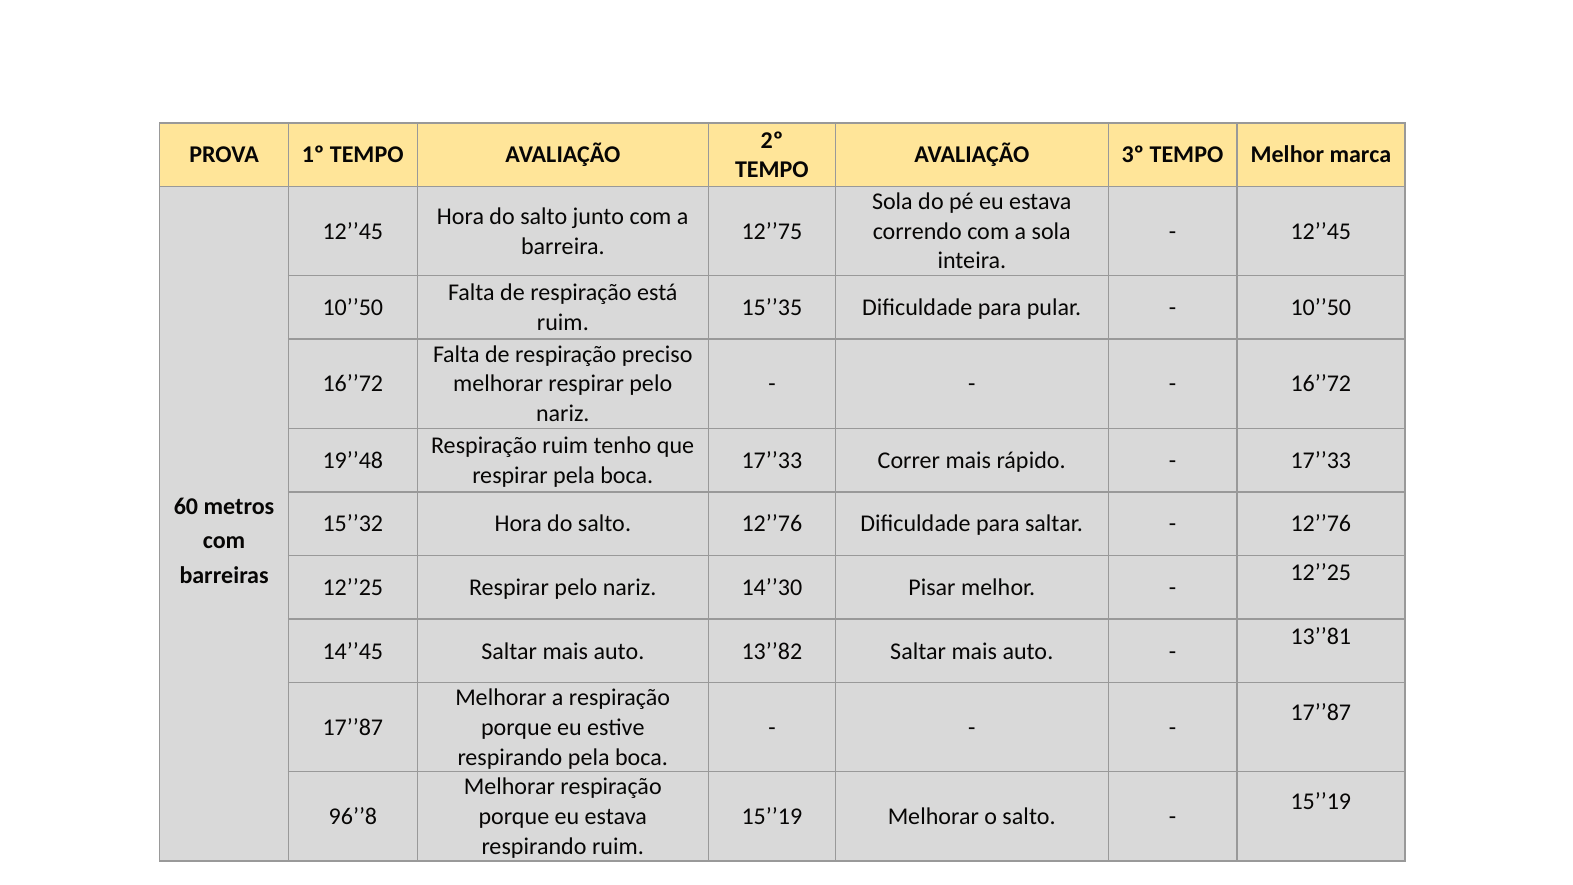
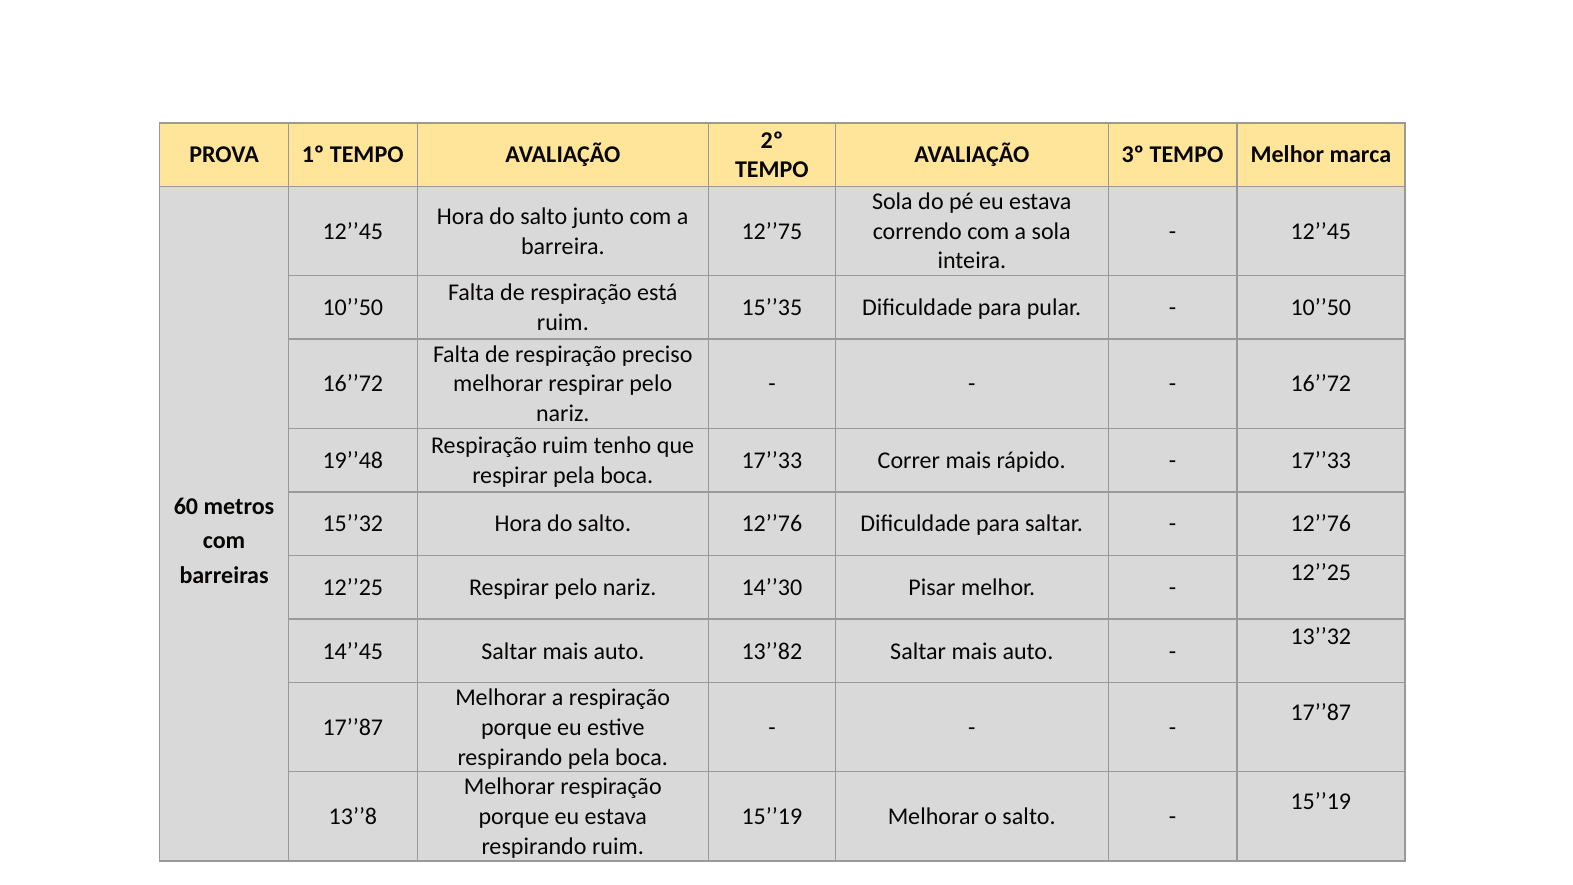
13’’81: 13’’81 -> 13’’32
96’’8: 96’’8 -> 13’’8
